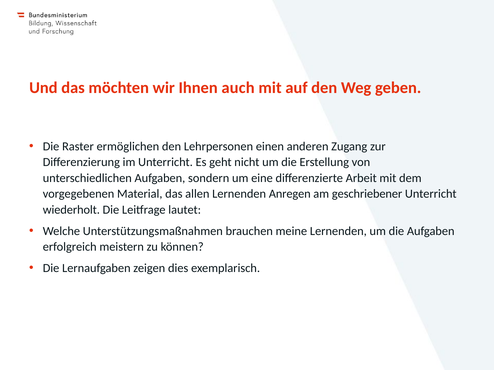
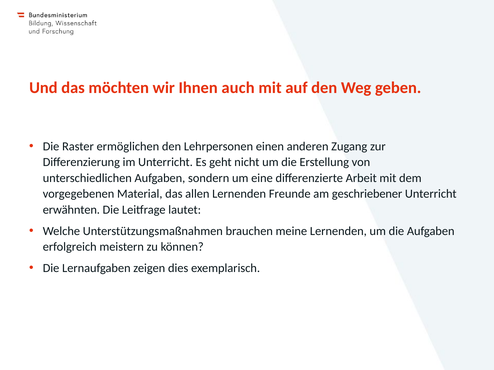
Anregen: Anregen -> Freunde
wiederholt: wiederholt -> erwähnten
